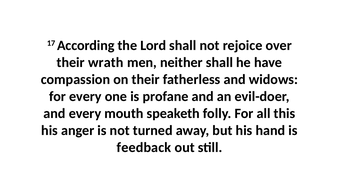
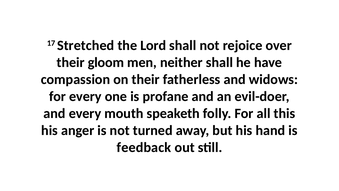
According: According -> Stretched
wrath: wrath -> gloom
